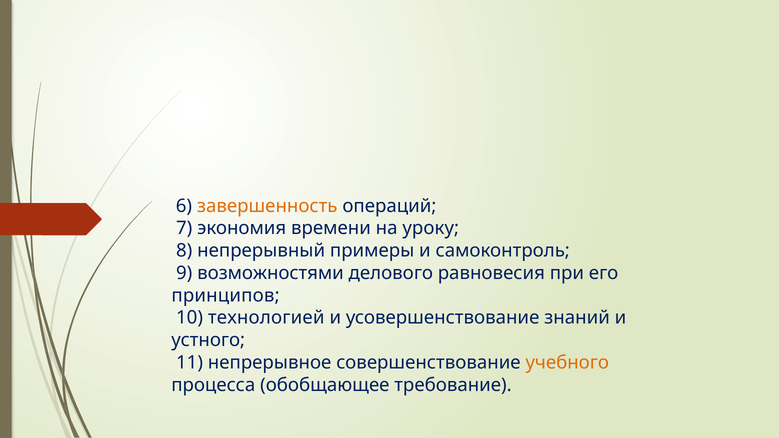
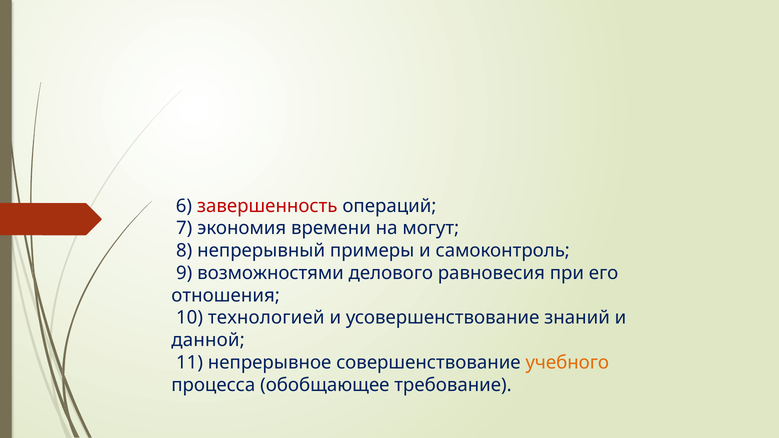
завершенность colour: orange -> red
уроку: уроку -> могут
принципов: принципов -> отношения
устного: устного -> данной
